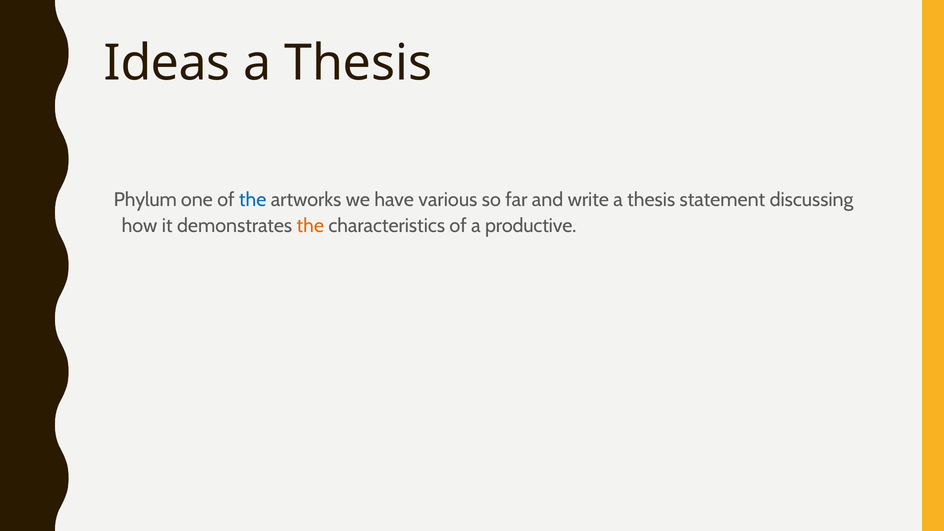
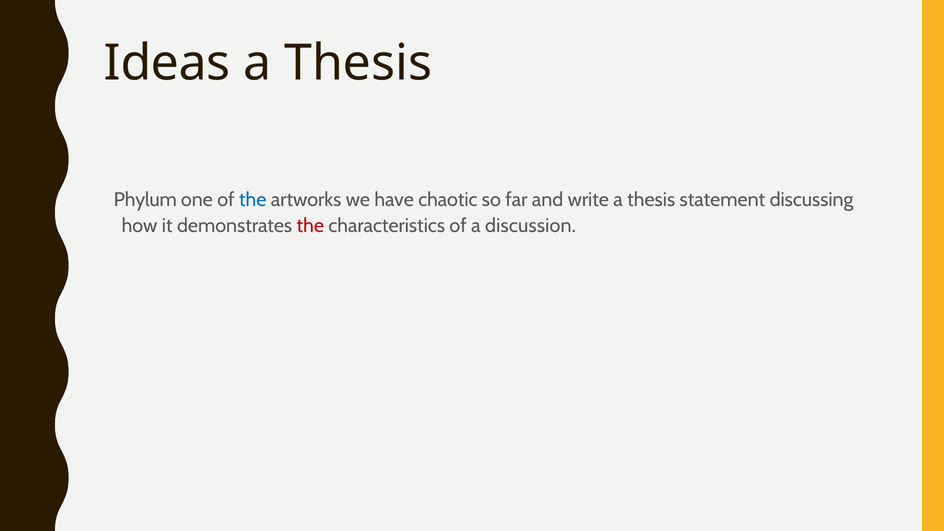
various: various -> chaotic
the at (310, 226) colour: orange -> red
productive: productive -> discussion
